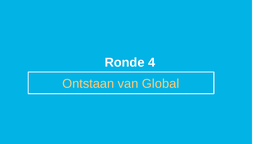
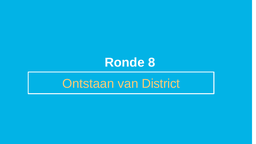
4: 4 -> 8
Global: Global -> District
